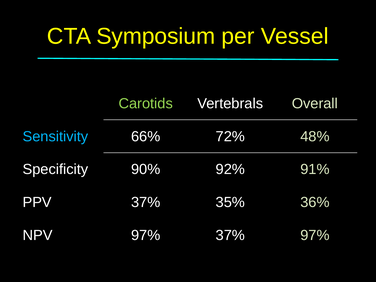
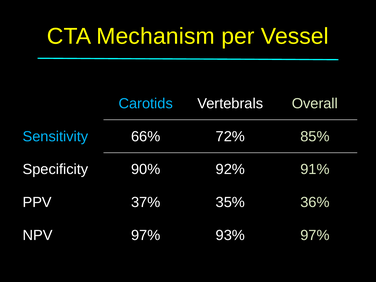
Symposium: Symposium -> Mechanism
Carotids colour: light green -> light blue
48%: 48% -> 85%
97% 37%: 37% -> 93%
